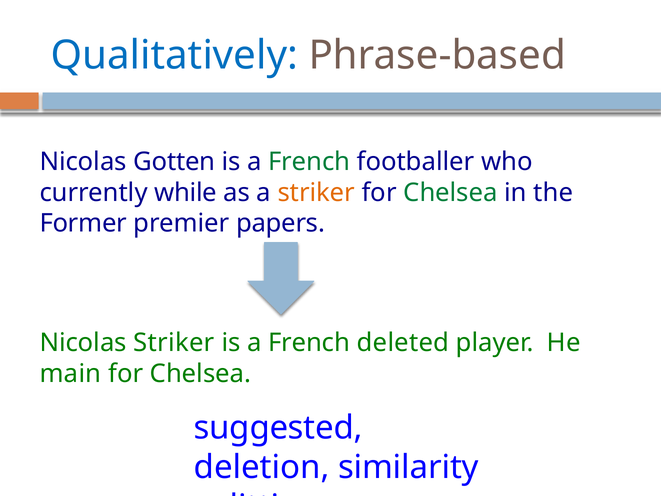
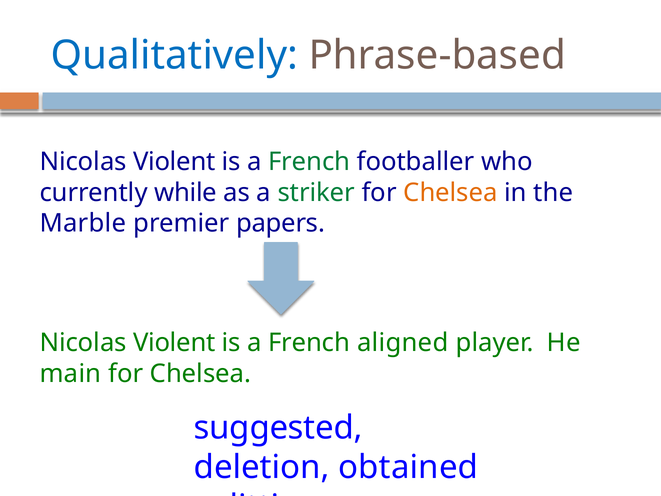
Gotten at (174, 162): Gotten -> Violent
striker at (316, 192) colour: orange -> green
Chelsea at (450, 192) colour: green -> orange
Former: Former -> Marble
Striker at (174, 343): Striker -> Violent
deleted: deleted -> aligned
similarity: similarity -> obtained
